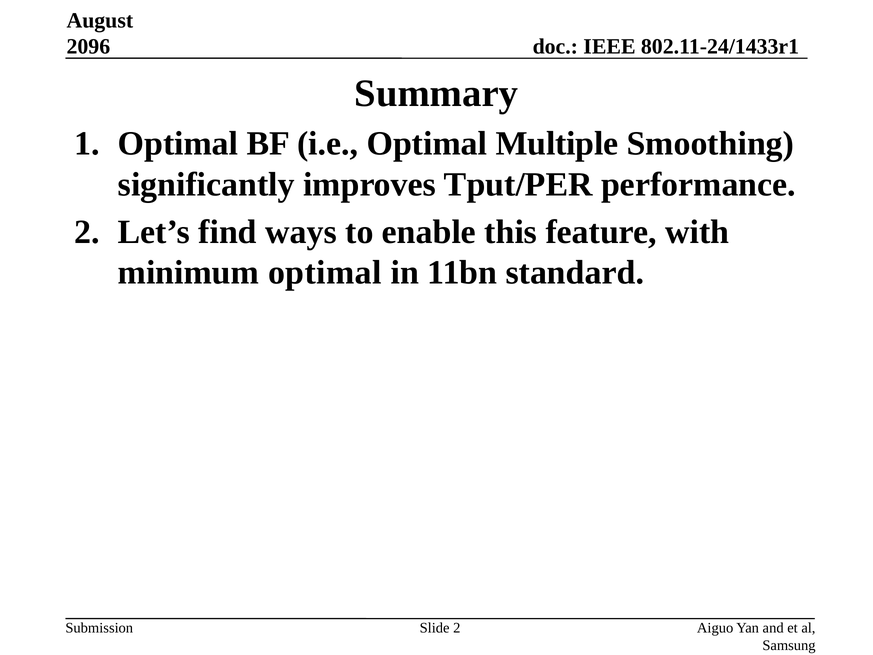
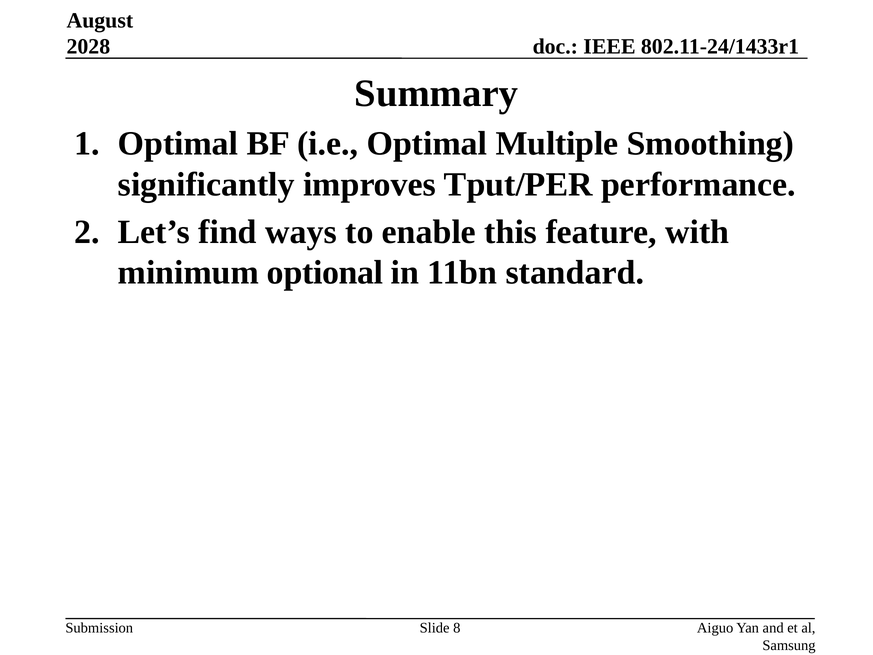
2096: 2096 -> 2028
minimum optimal: optimal -> optional
Slide 2: 2 -> 8
